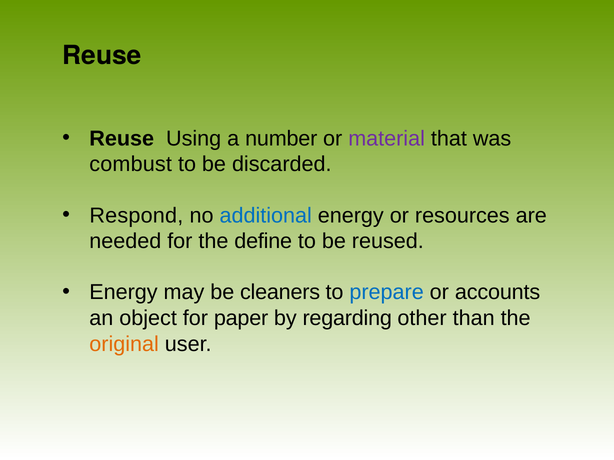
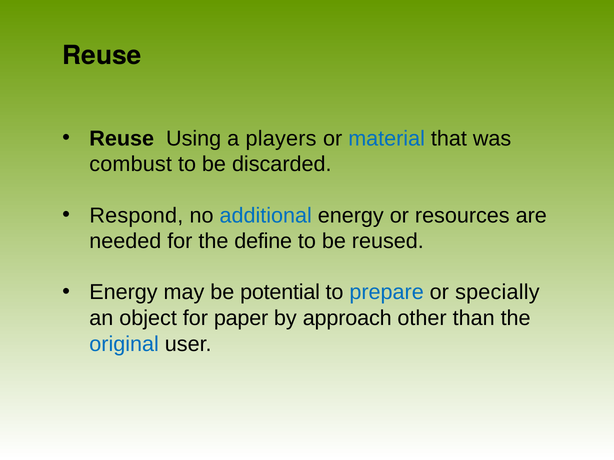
number: number -> players
material colour: purple -> blue
cleaners: cleaners -> potential
accounts: accounts -> specially
regarding: regarding -> approach
original colour: orange -> blue
